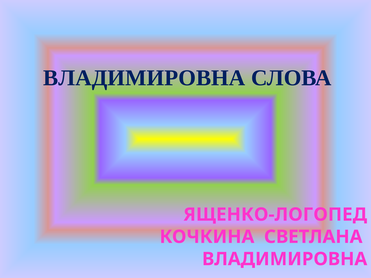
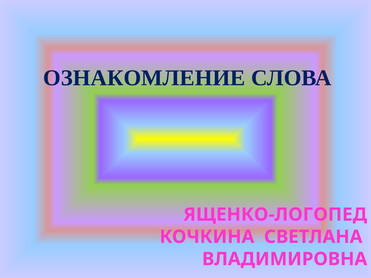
ВЛАДИМИРОВНА at (144, 78): ВЛАДИМИРОВНА -> ОЗНАКОМЛЕНИЕ
